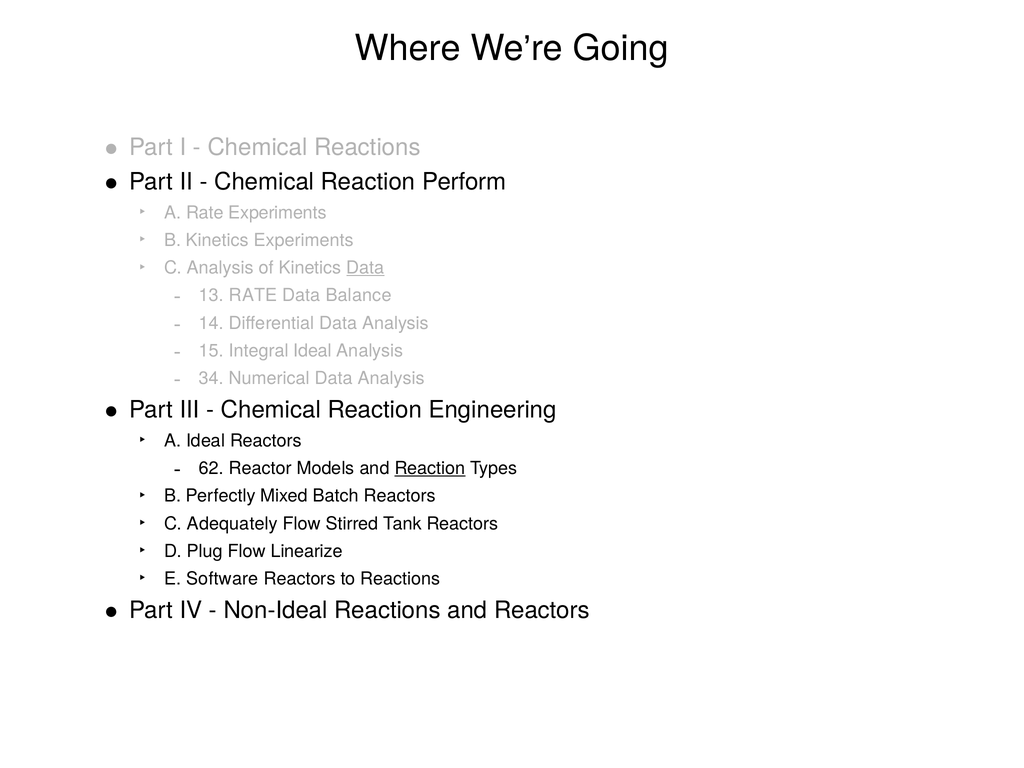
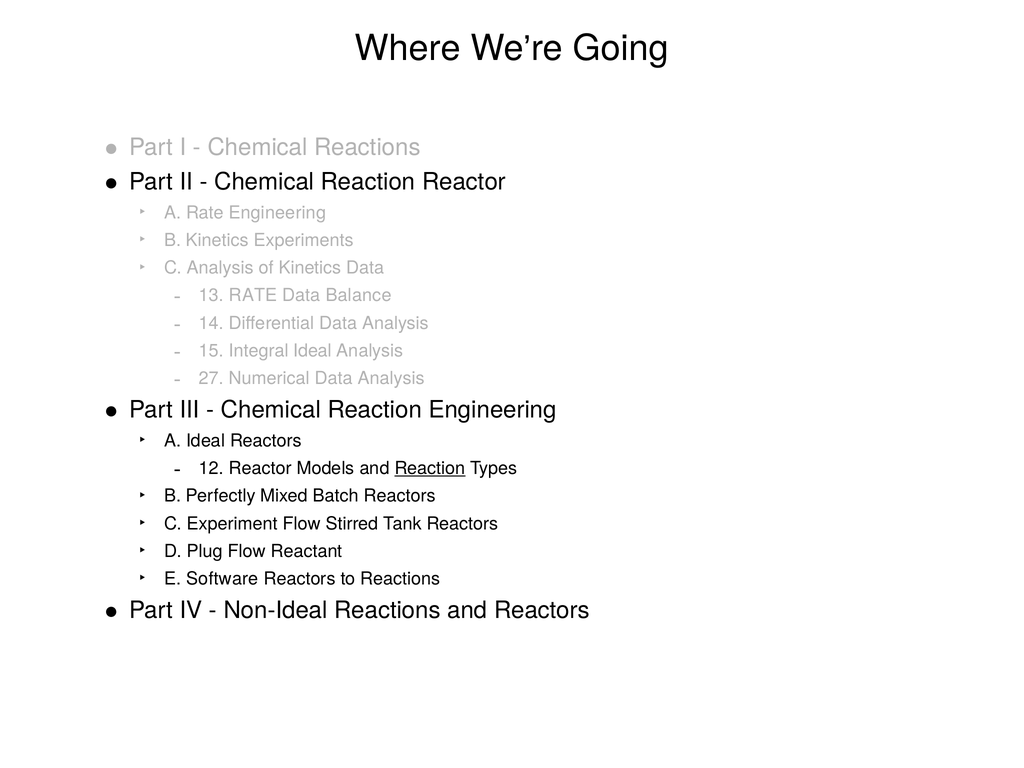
Reaction Perform: Perform -> Reactor
Rate Experiments: Experiments -> Engineering
Data at (365, 268) underline: present -> none
34: 34 -> 27
62: 62 -> 12
Adequately: Adequately -> Experiment
Linearize: Linearize -> Reactant
